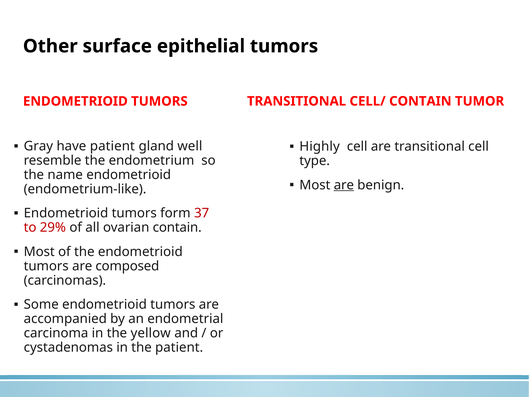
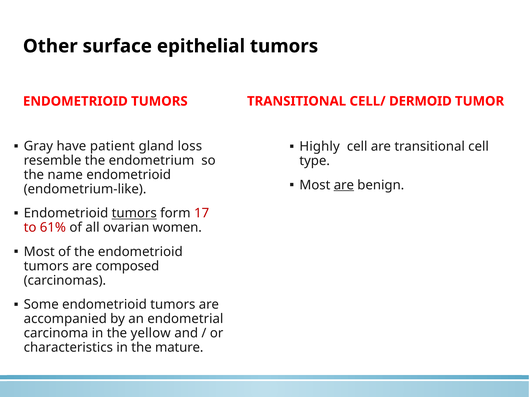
CELL/ CONTAIN: CONTAIN -> DERMOID
well: well -> loss
tumors at (134, 213) underline: none -> present
37: 37 -> 17
29%: 29% -> 61%
ovarian contain: contain -> women
cystadenomas: cystadenomas -> characteristics
the patient: patient -> mature
